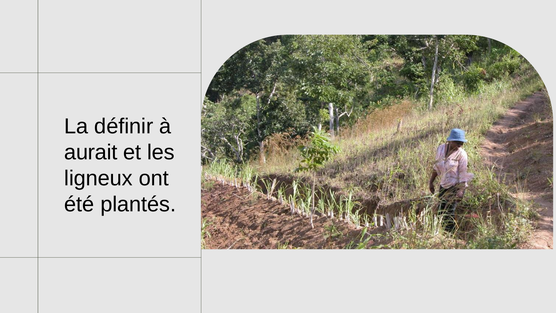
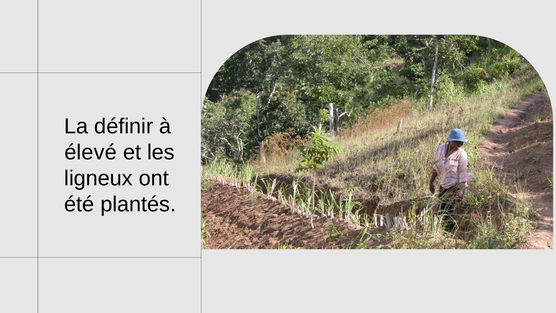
aurait: aurait -> élevé
